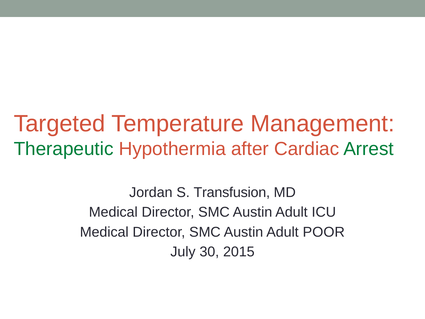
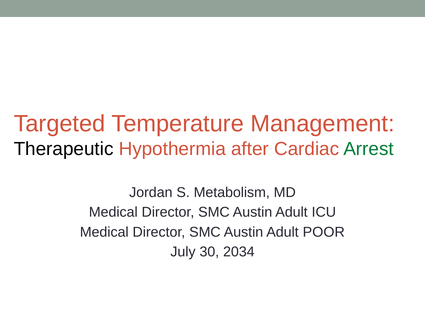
Therapeutic colour: green -> black
Transfusion: Transfusion -> Metabolism
2015: 2015 -> 2034
